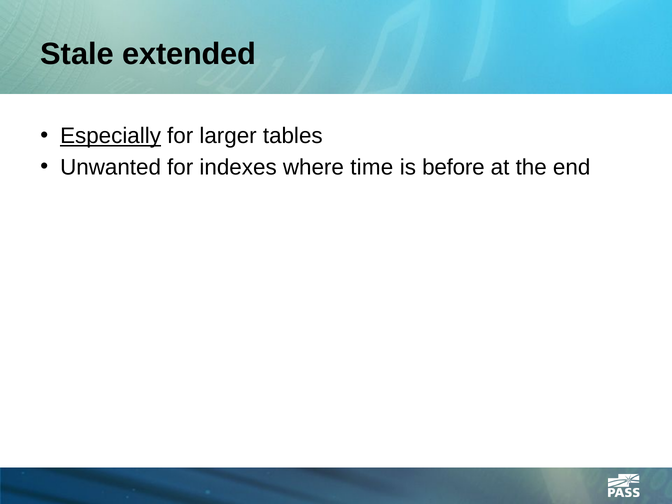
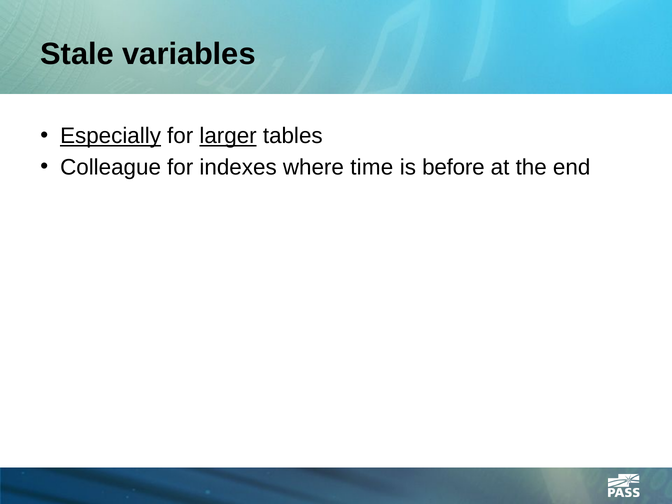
extended: extended -> variables
larger underline: none -> present
Unwanted: Unwanted -> Colleague
